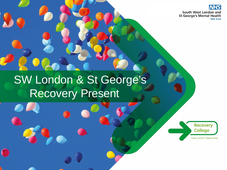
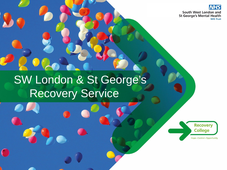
Present: Present -> Service
